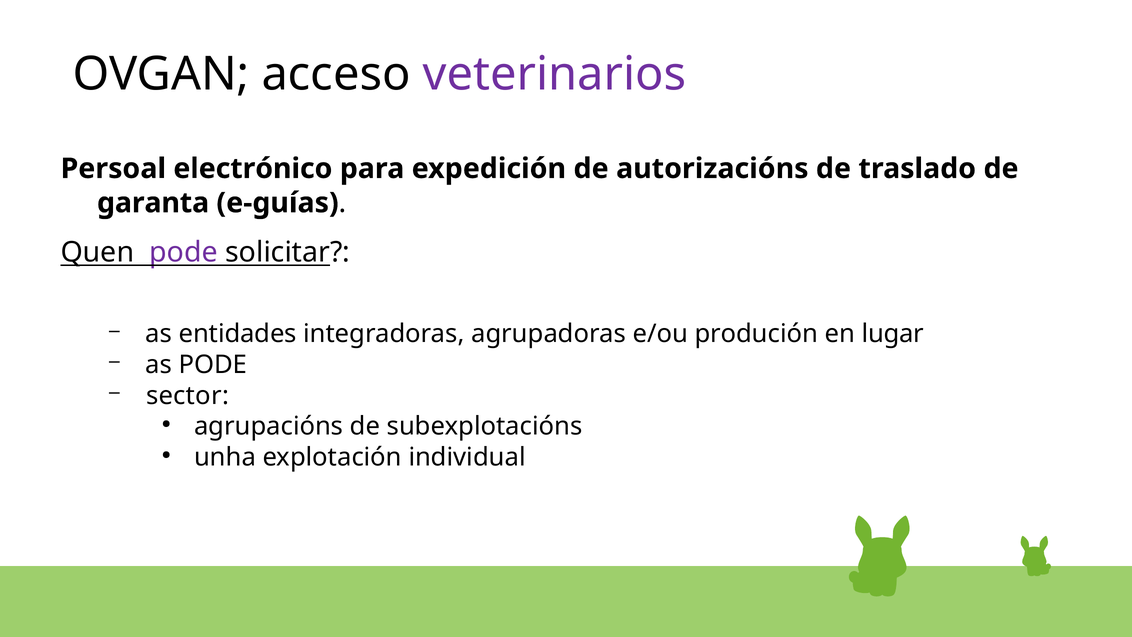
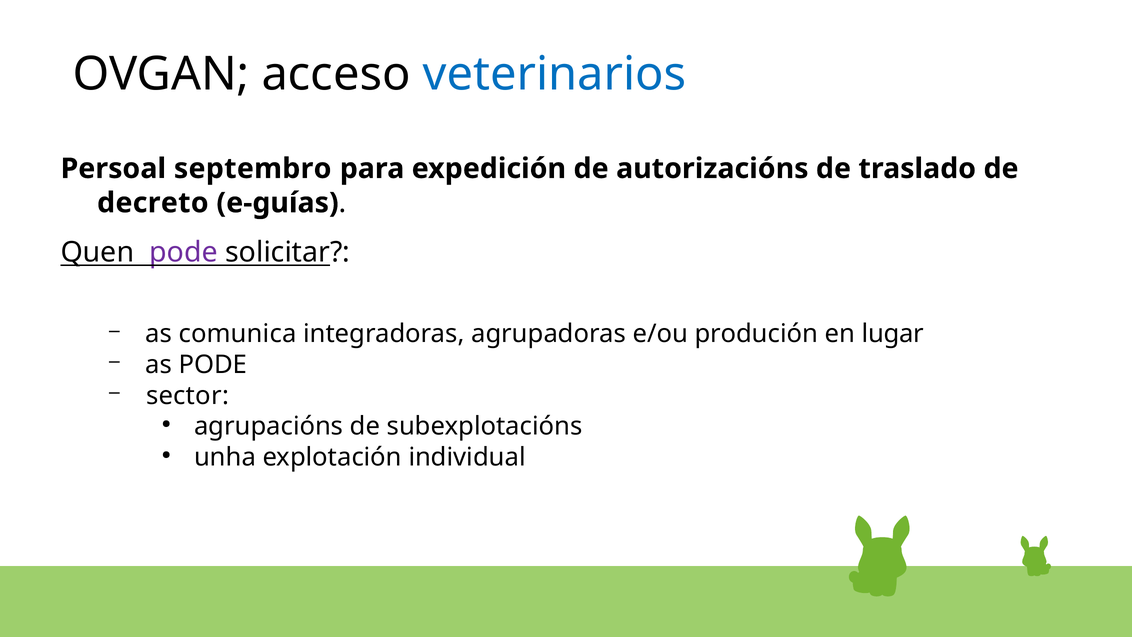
veterinarios colour: purple -> blue
electrónico: electrónico -> septembro
garanta: garanta -> decreto
entidades: entidades -> comunica
